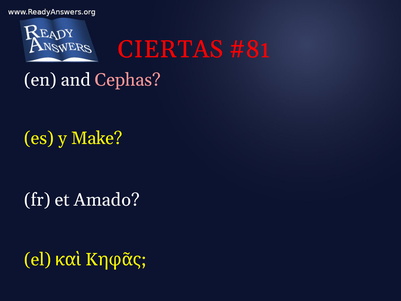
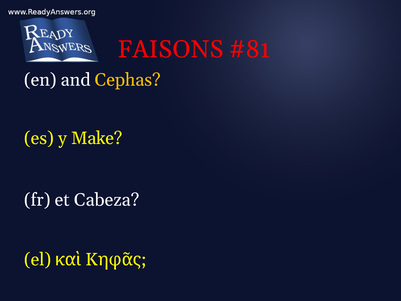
CIERTAS: CIERTAS -> FAISONS
Cephas colour: pink -> yellow
Amado: Amado -> Cabeza
